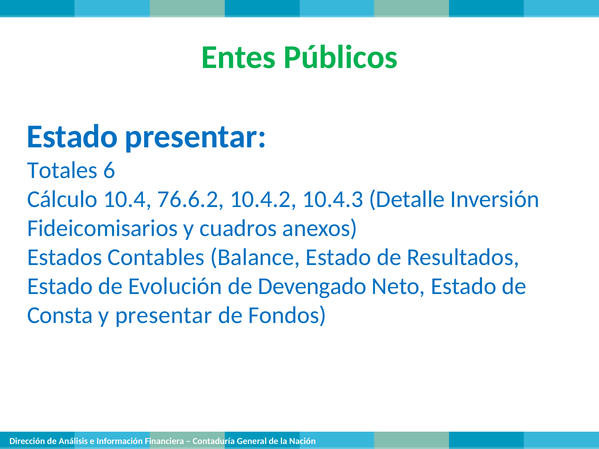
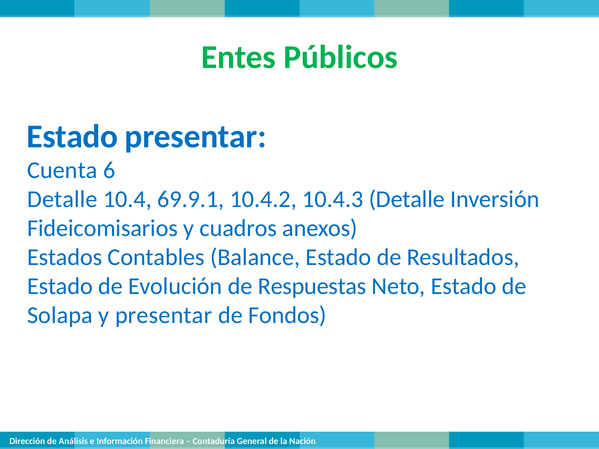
Totales: Totales -> Cuenta
Cálculo at (62, 199): Cálculo -> Detalle
76.6.2: 76.6.2 -> 69.9.1
Devengado: Devengado -> Respuestas
Consta: Consta -> Solapa
